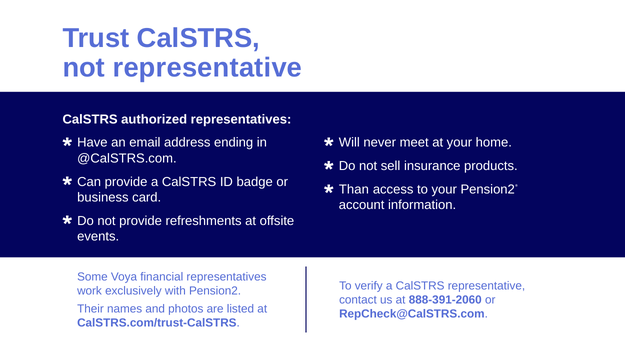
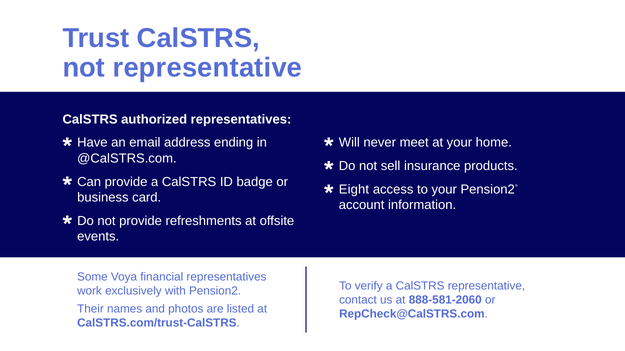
Than: Than -> Eight
888-391-2060: 888-391-2060 -> 888-581-2060
